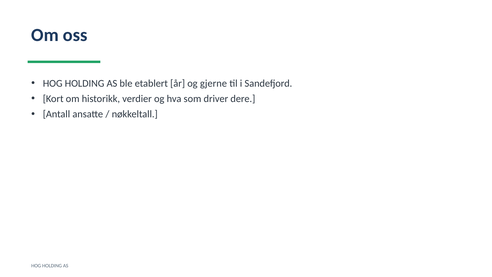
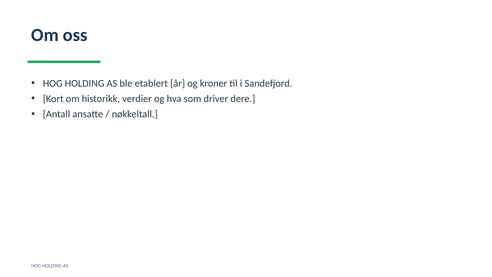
gjerne: gjerne -> kroner
